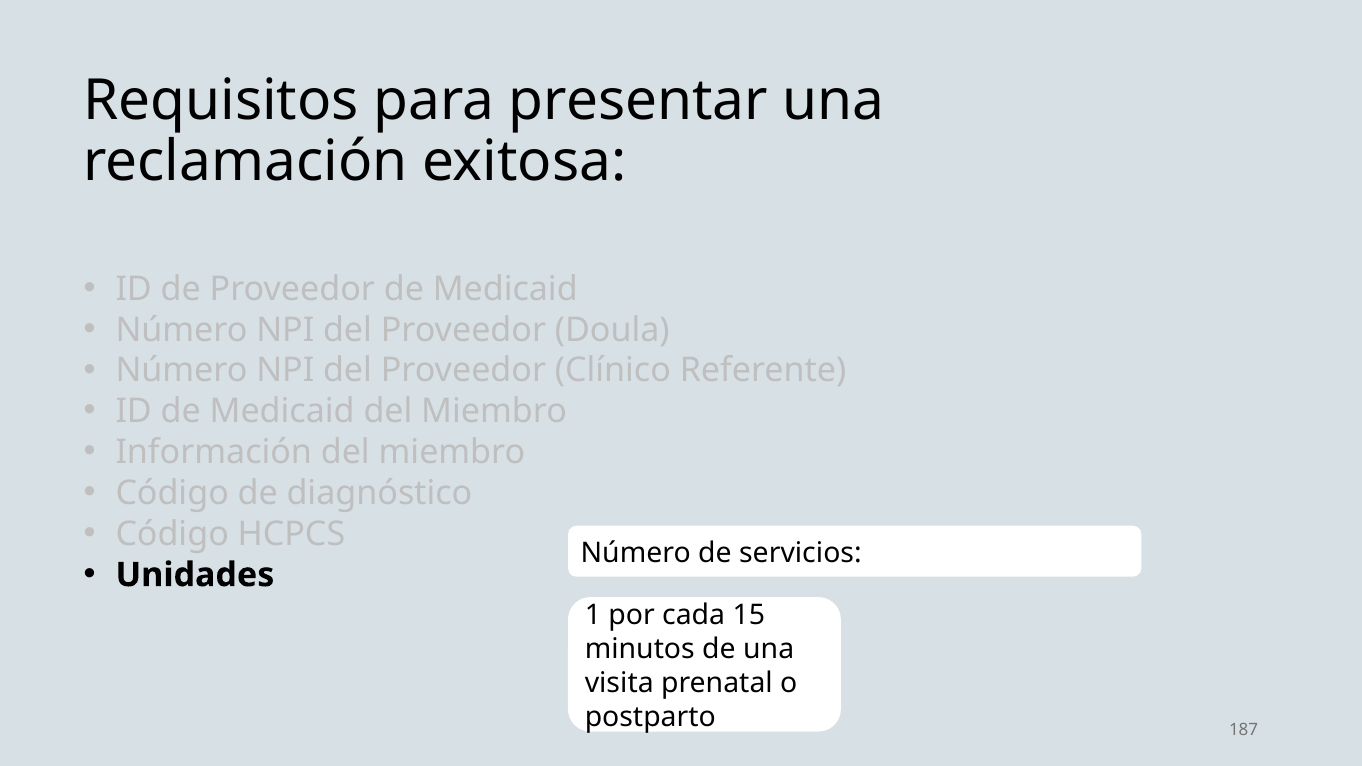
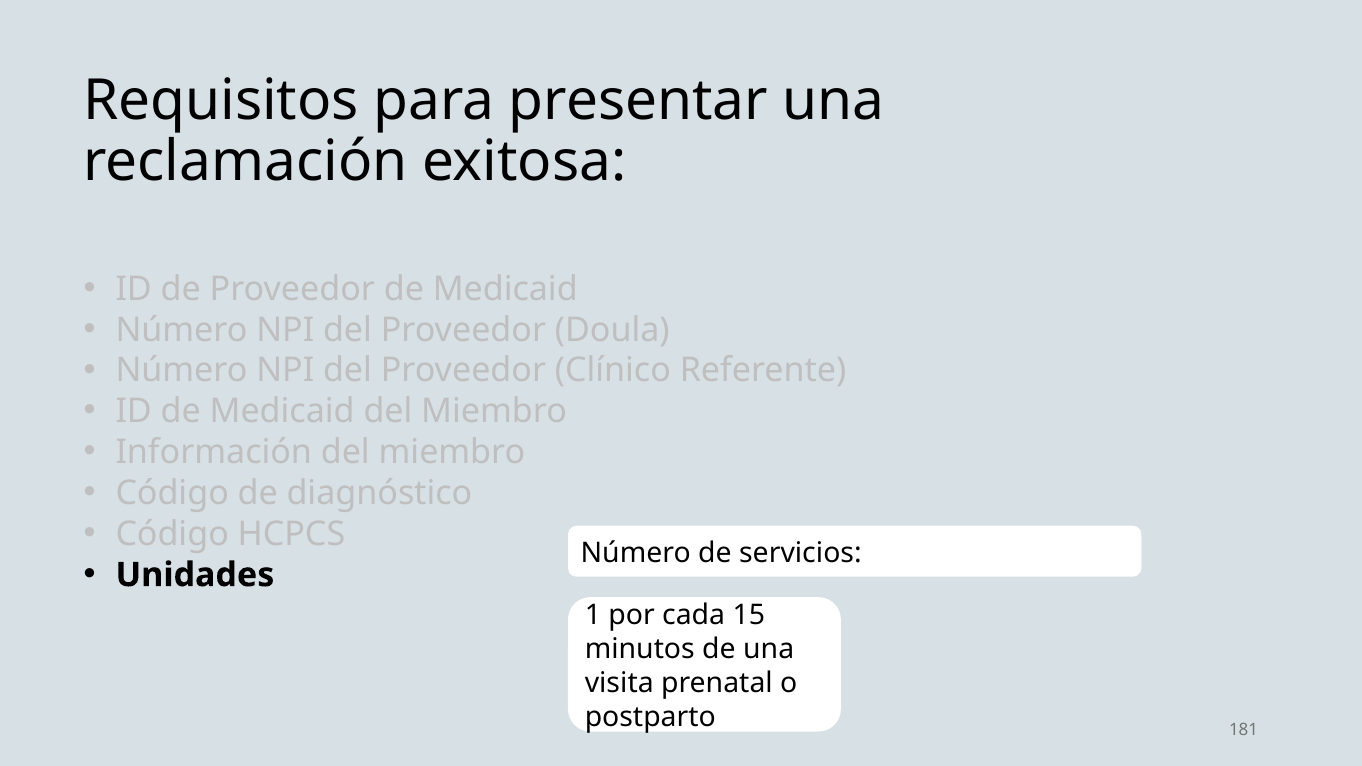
187: 187 -> 181
